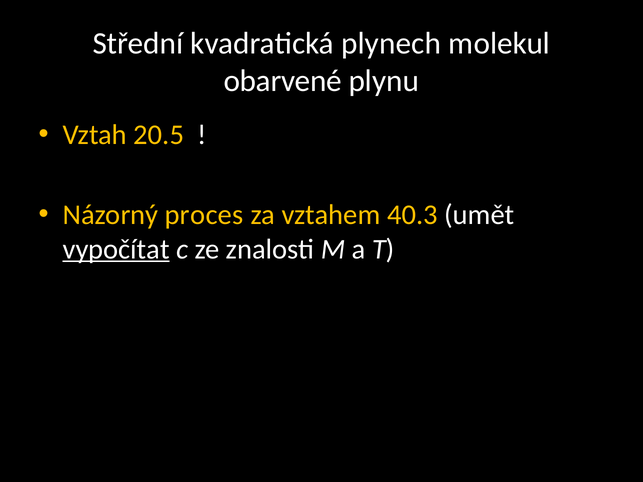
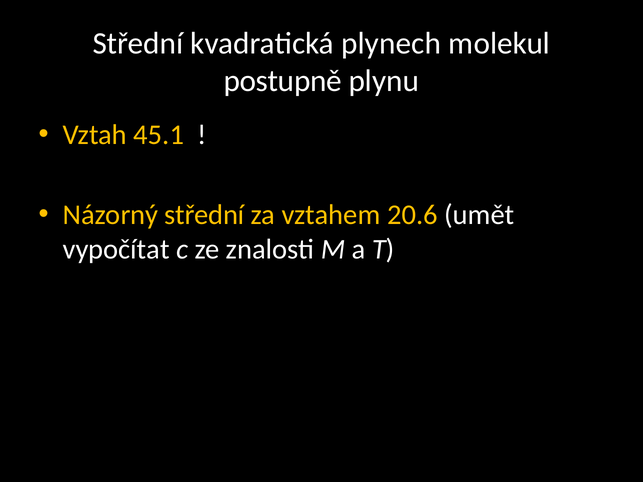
obarvené: obarvené -> postupně
20.5: 20.5 -> 45.1
Názorný proces: proces -> střední
40.3: 40.3 -> 20.6
vypočítat underline: present -> none
